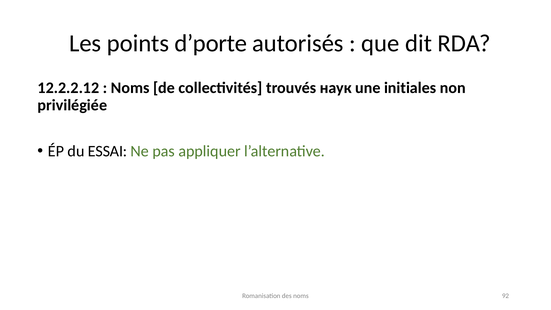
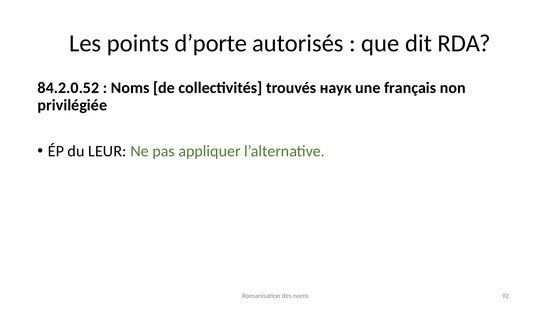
12.2.2.12: 12.2.2.12 -> 84.2.0.52
initiales: initiales -> français
ESSAI: ESSAI -> LEUR
